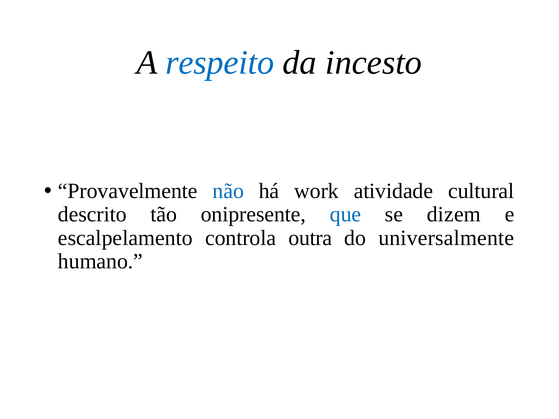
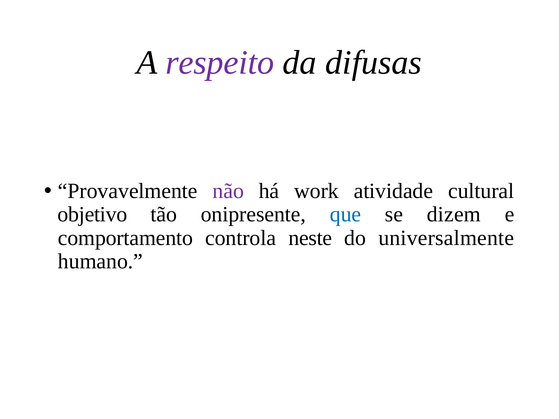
respeito colour: blue -> purple
incesto: incesto -> difusas
não colour: blue -> purple
descrito: descrito -> objetivo
escalpelamento: escalpelamento -> comportamento
outra: outra -> neste
